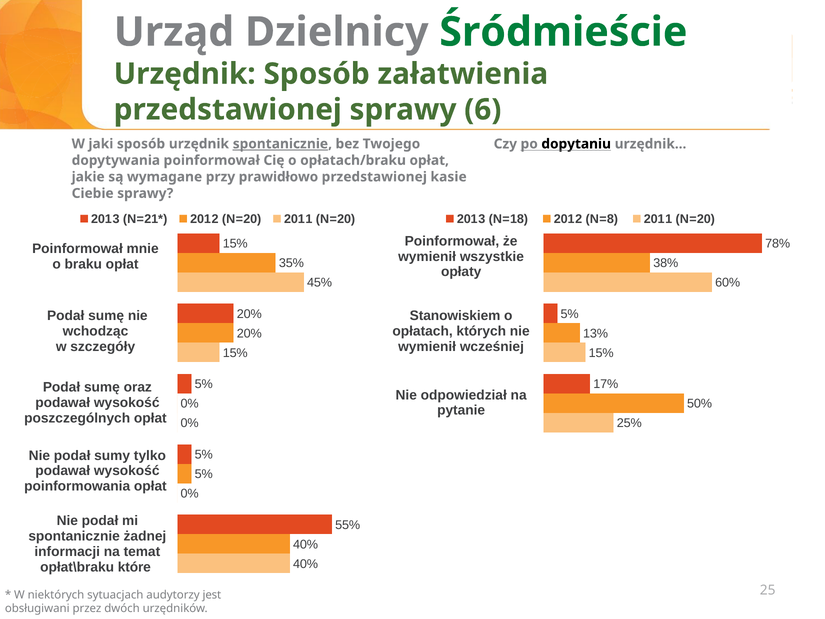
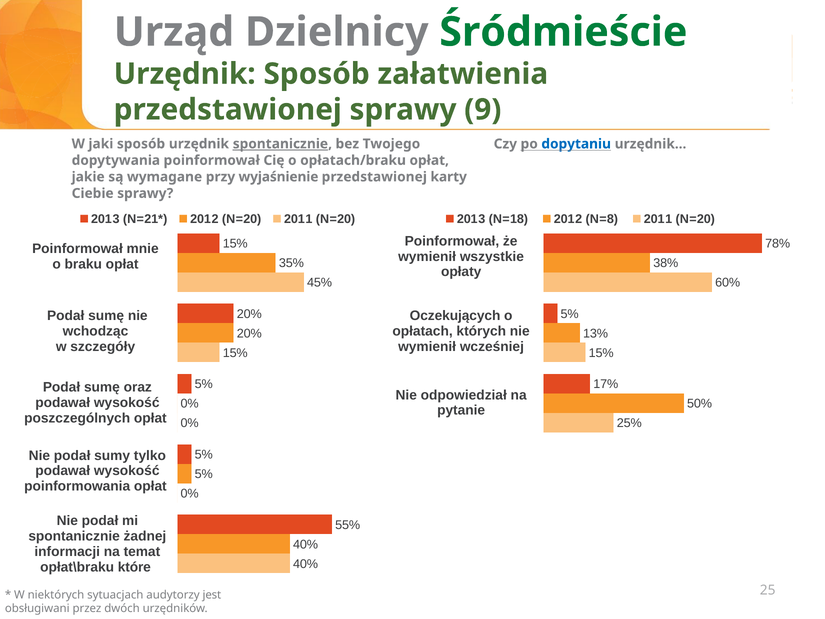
6: 6 -> 9
dopytaniu colour: black -> blue
prawidłowo: prawidłowo -> wyjaśnienie
kasie: kasie -> karty
Stanowiskiem: Stanowiskiem -> Oczekujących
